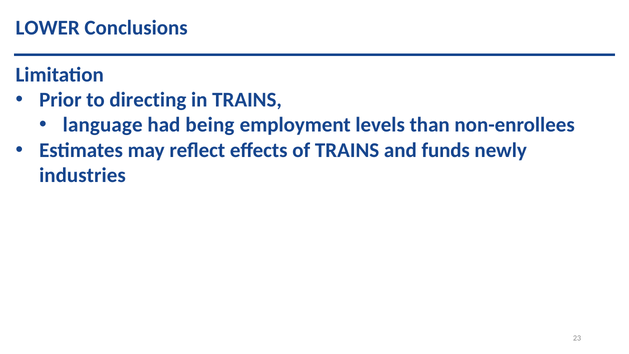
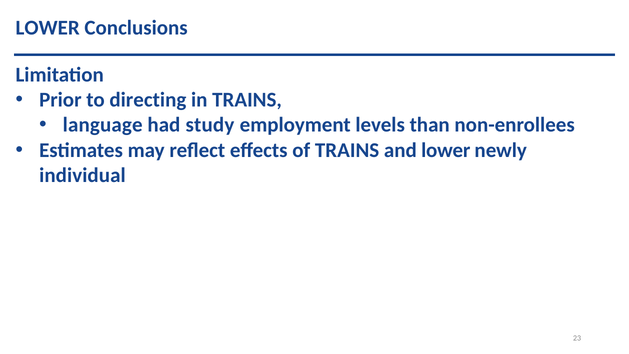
being: being -> study
and funds: funds -> lower
industries: industries -> individual
